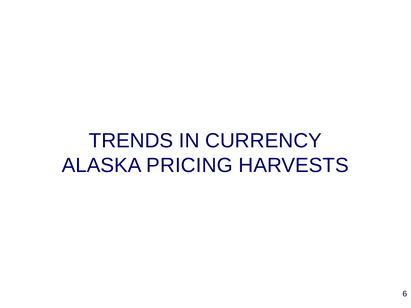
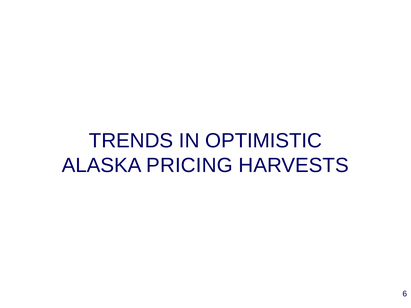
CURRENCY: CURRENCY -> OPTIMISTIC
